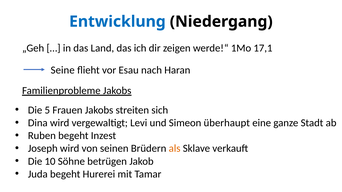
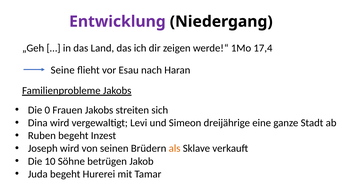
Entwicklung colour: blue -> purple
17,1: 17,1 -> 17,4
5: 5 -> 0
überhaupt: überhaupt -> dreijährige
